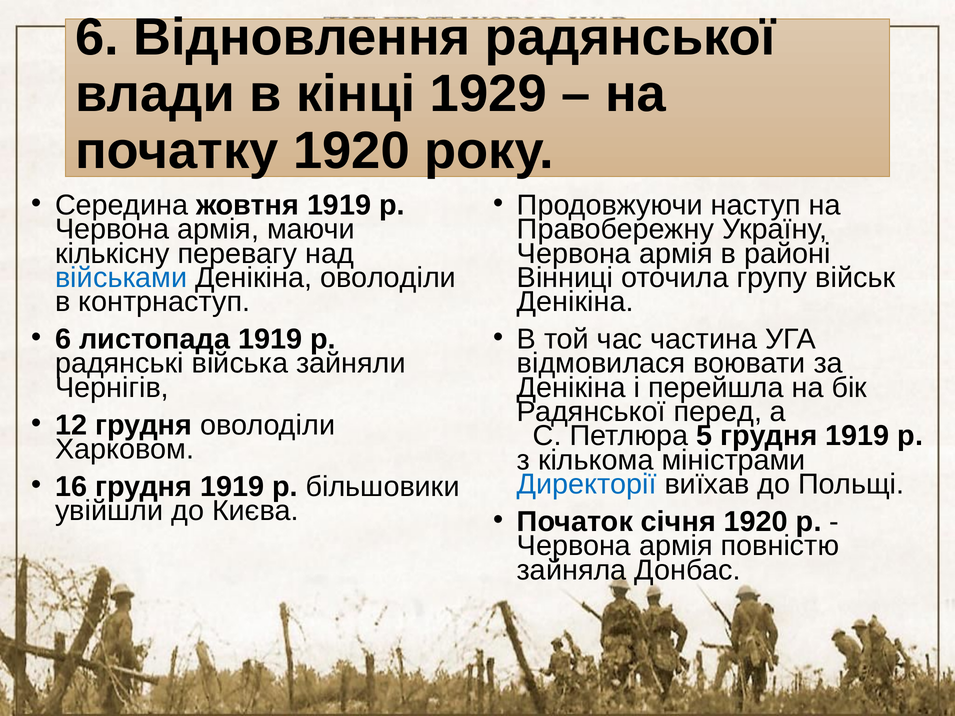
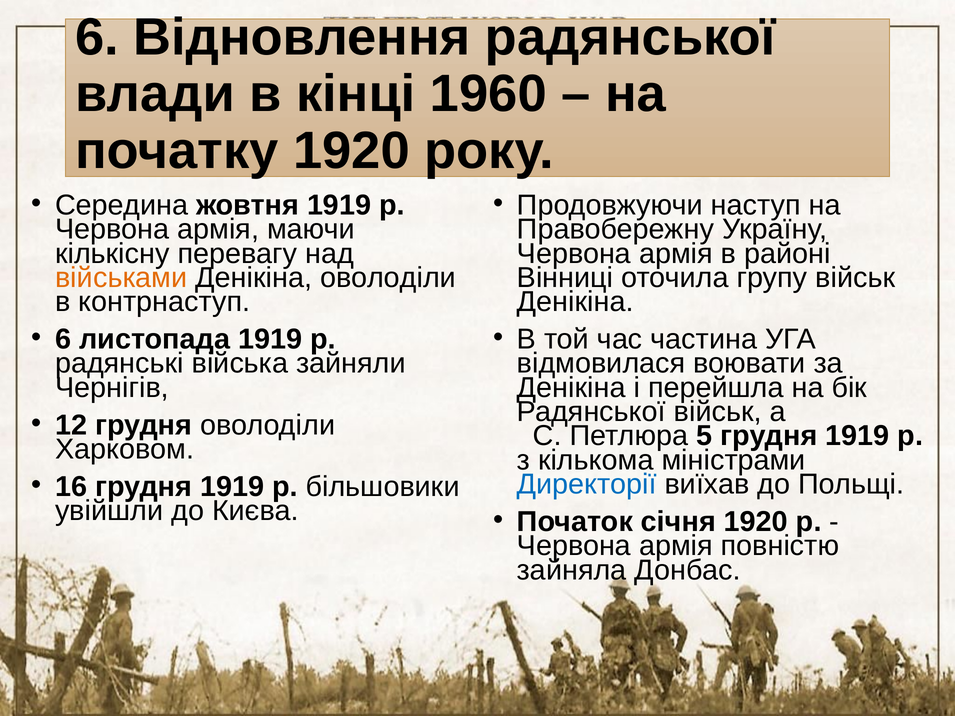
1929: 1929 -> 1960
військами colour: blue -> orange
Радянської перед: перед -> військ
